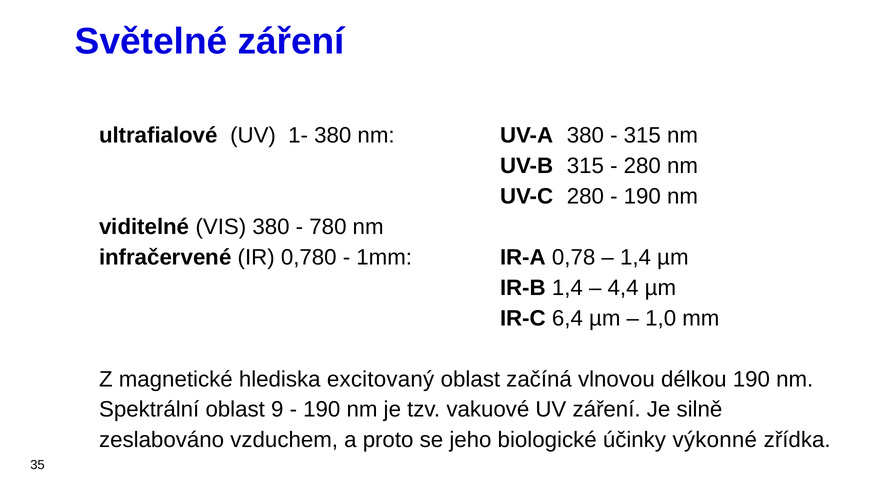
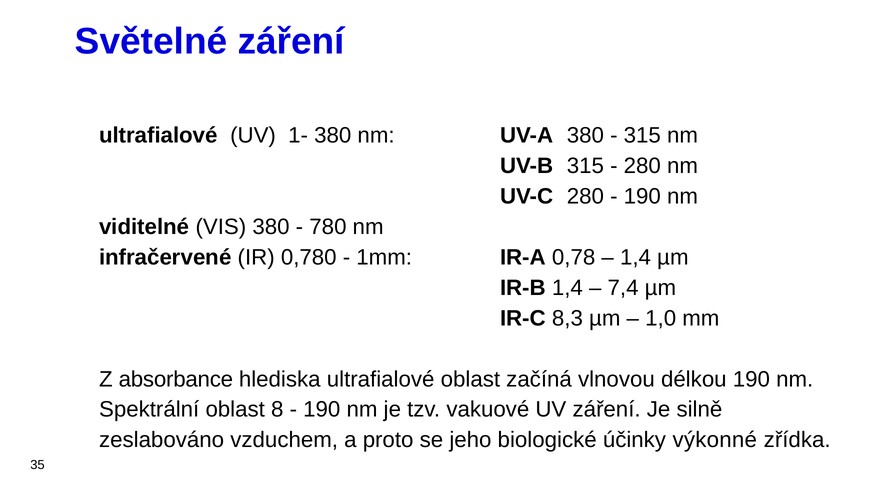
4,4: 4,4 -> 7,4
6,4: 6,4 -> 8,3
magnetické: magnetické -> absorbance
hlediska excitovaný: excitovaný -> ultrafialové
9: 9 -> 8
